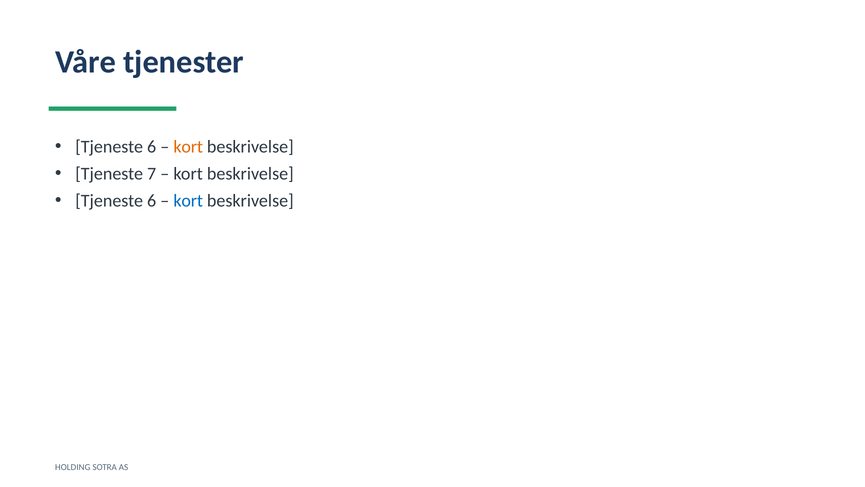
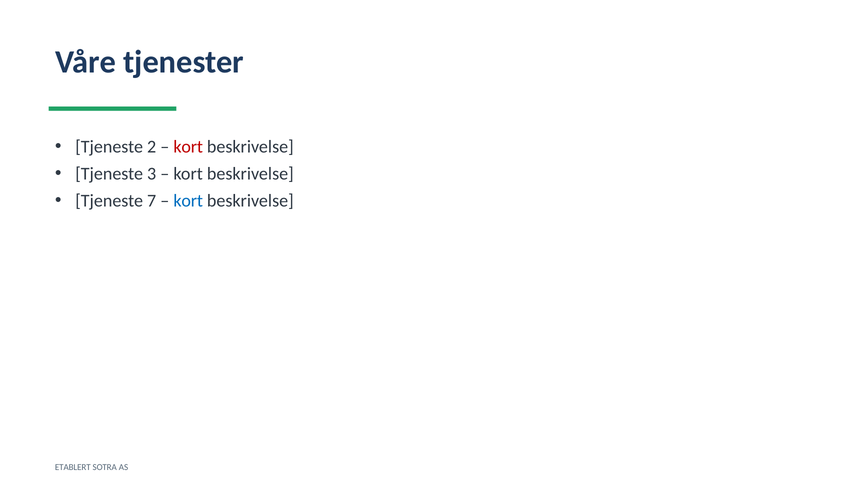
6 at (152, 147): 6 -> 2
kort at (188, 147) colour: orange -> red
7: 7 -> 3
6 at (152, 201): 6 -> 7
HOLDING: HOLDING -> ETABLERT
